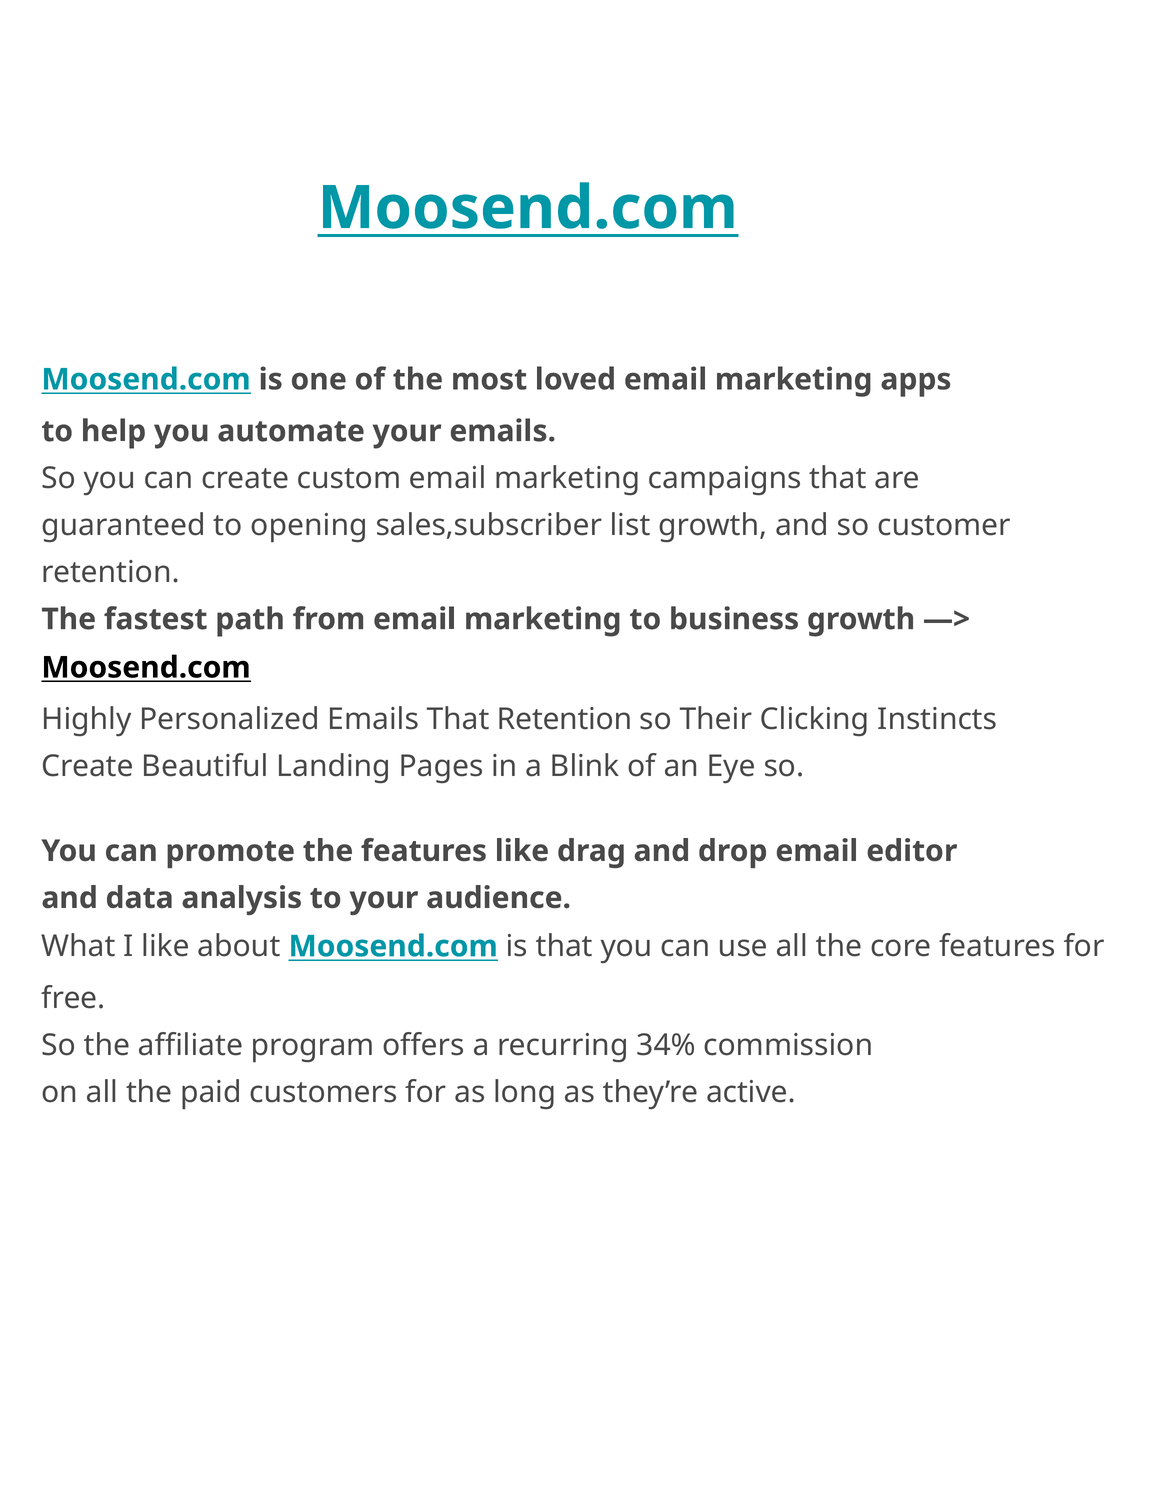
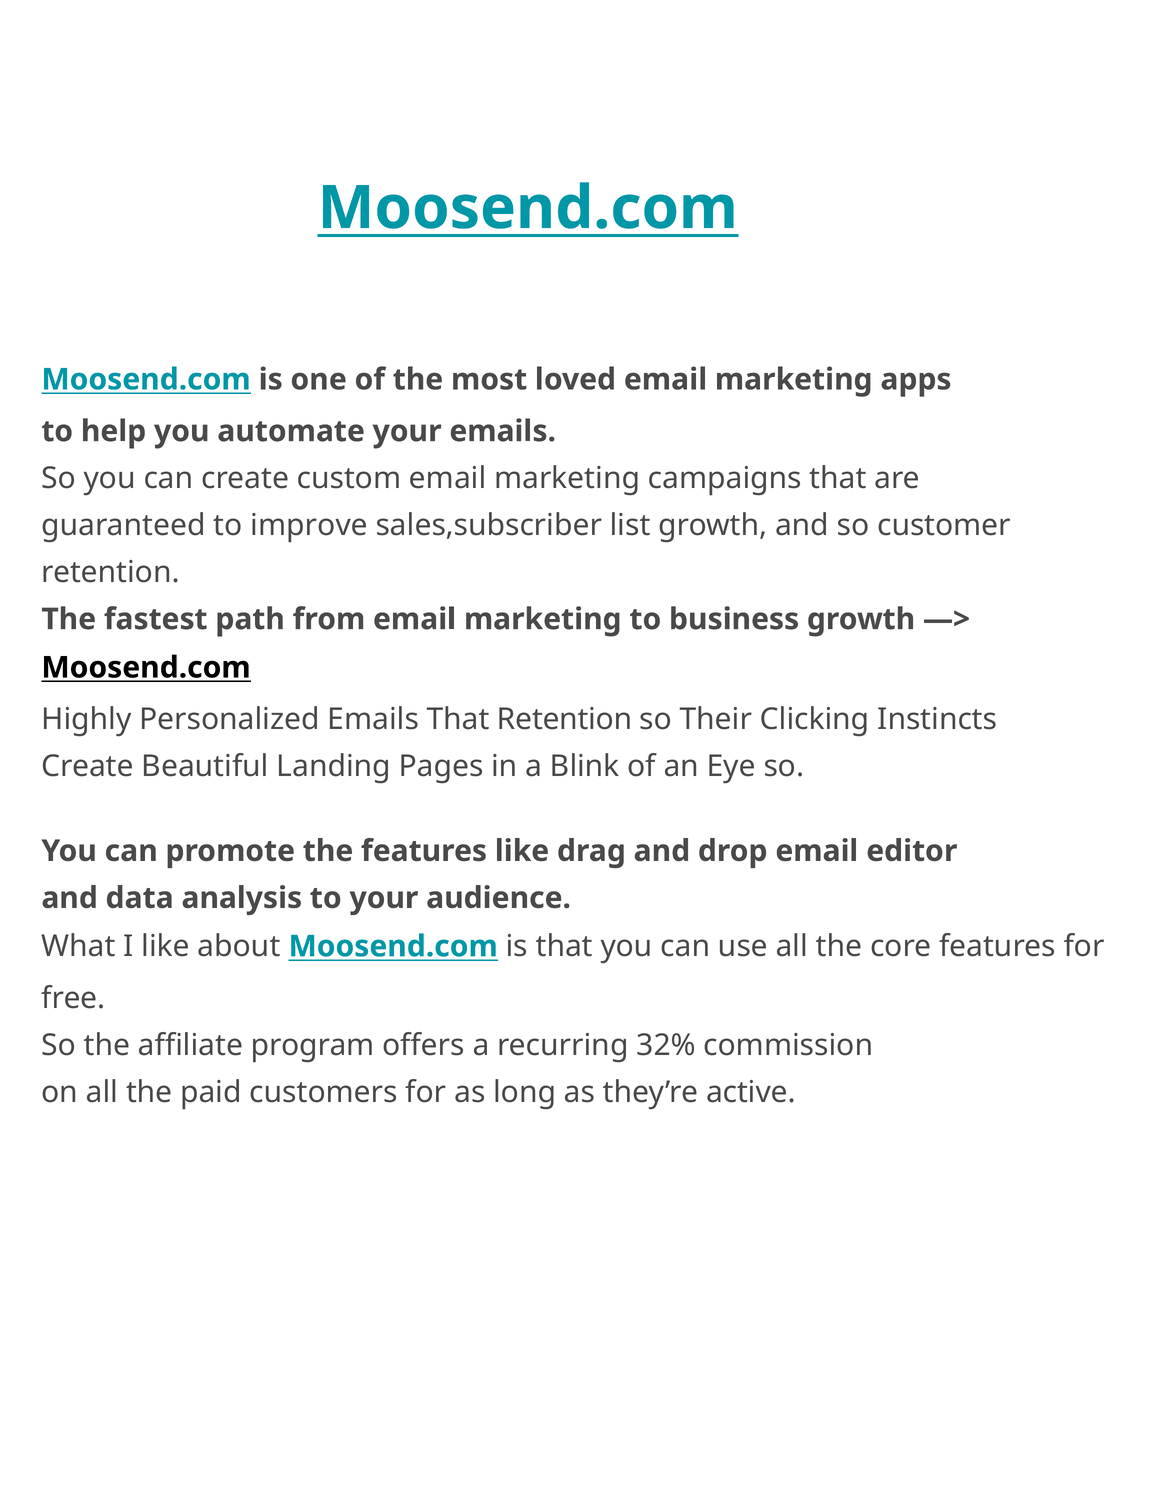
opening: opening -> improve
34%: 34% -> 32%
